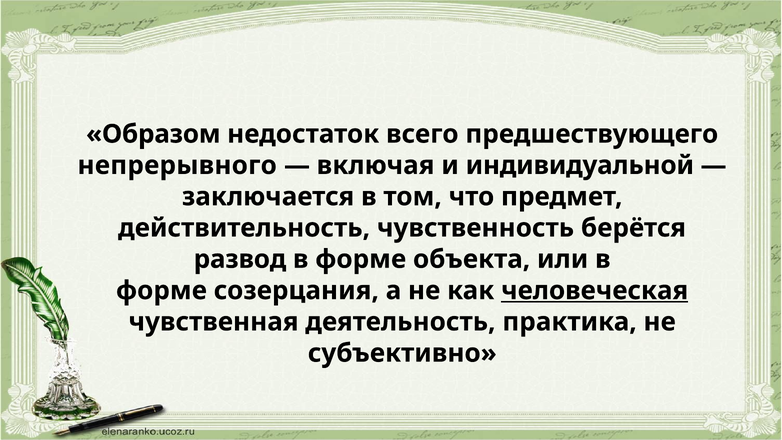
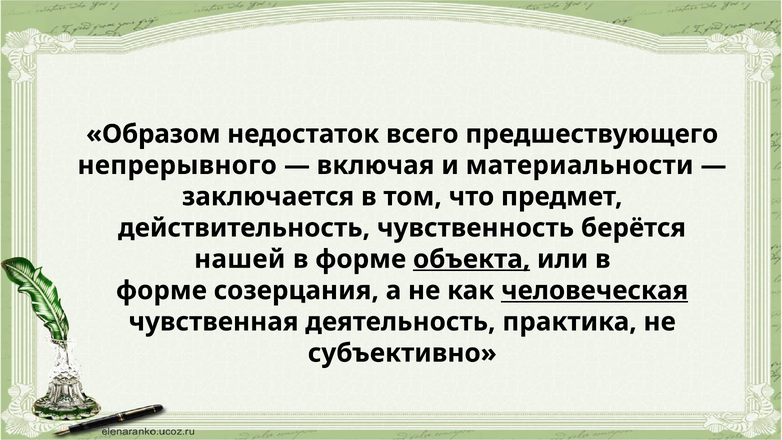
индивидуальной: индивидуальной -> материальности
развод: развод -> нашей
объекта underline: none -> present
